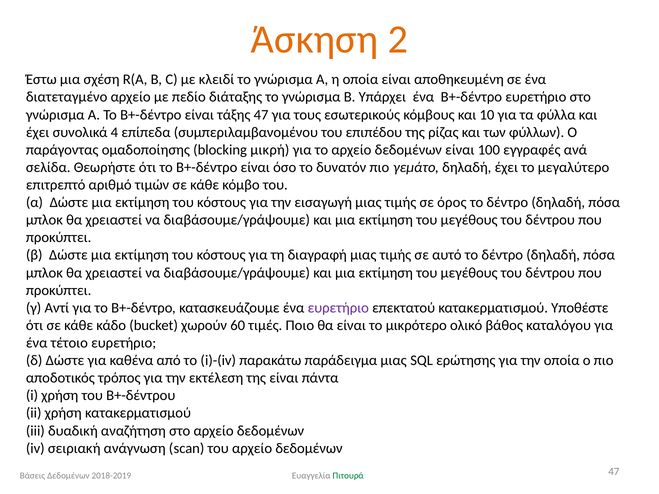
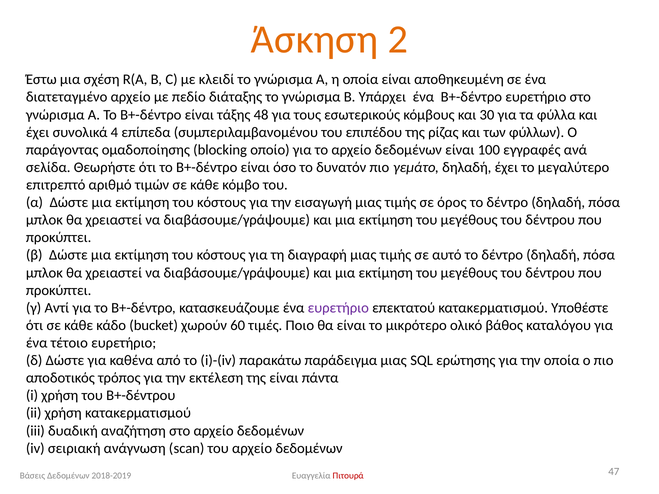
τάξης 47: 47 -> 48
10: 10 -> 30
μικρή: μικρή -> οποίο
Πιτουρά colour: green -> red
